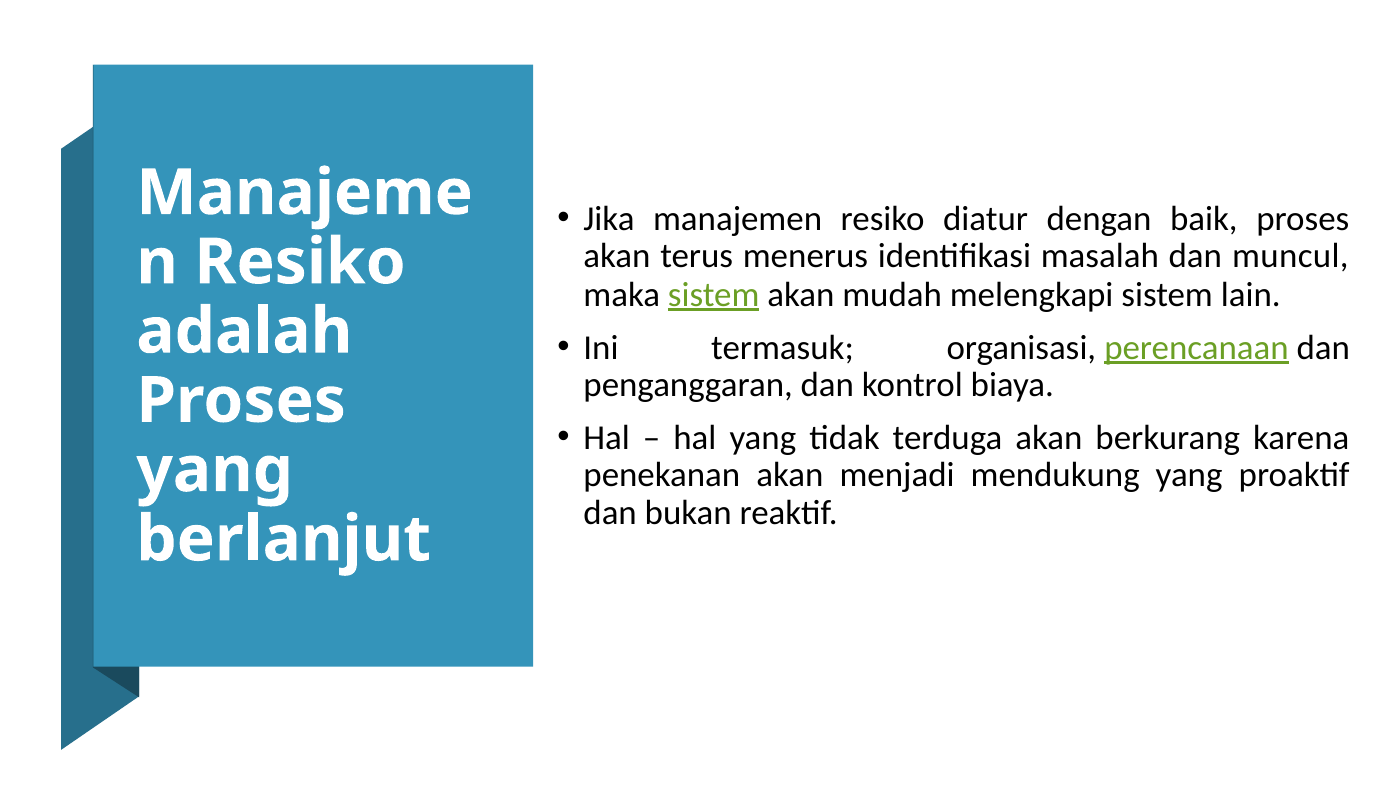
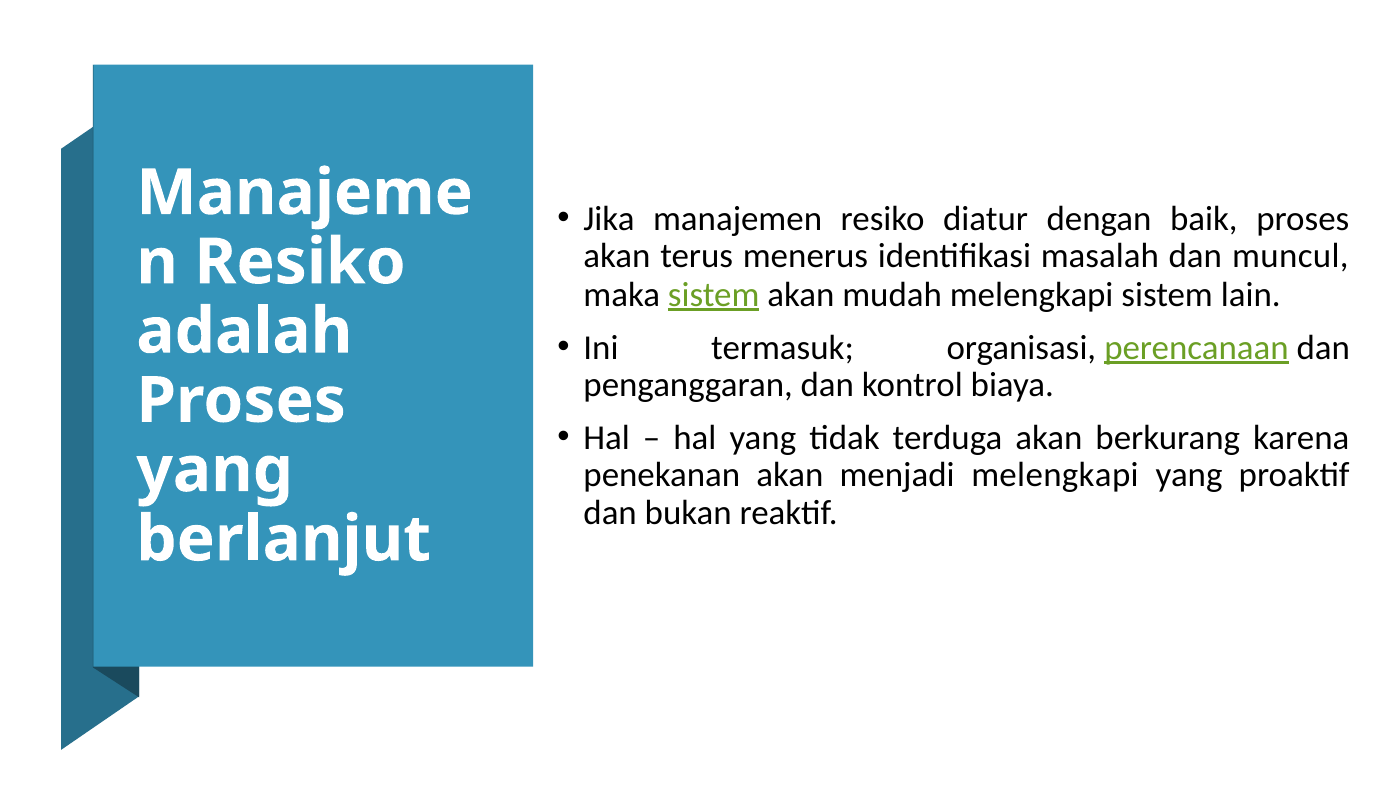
menjadi mendukung: mendukung -> melengkapi
